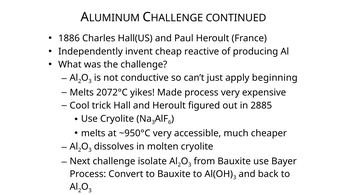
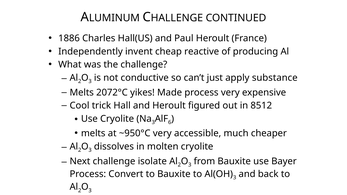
beginning: beginning -> substance
2885: 2885 -> 8512
